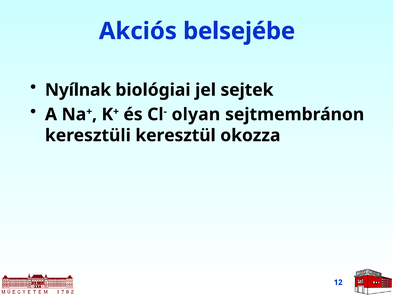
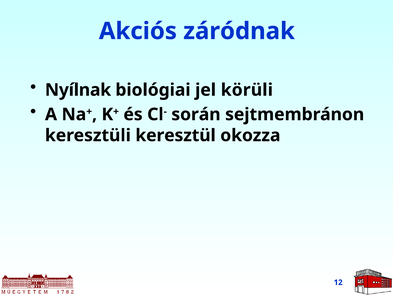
belsejébe: belsejébe -> záródnak
sejtek: sejtek -> körüli
olyan: olyan -> során
